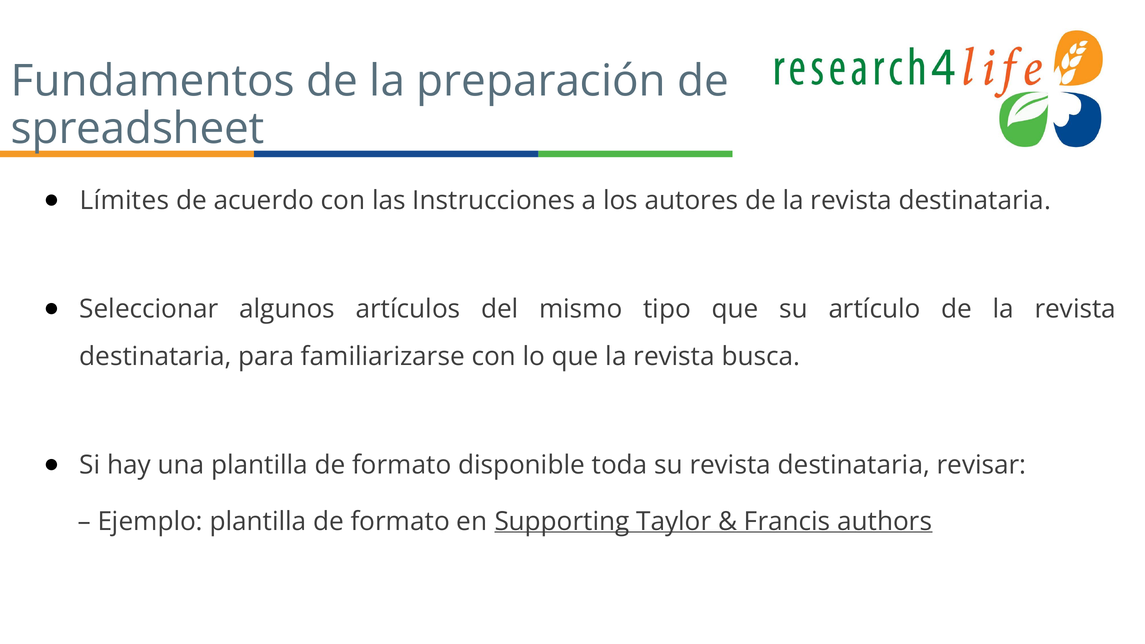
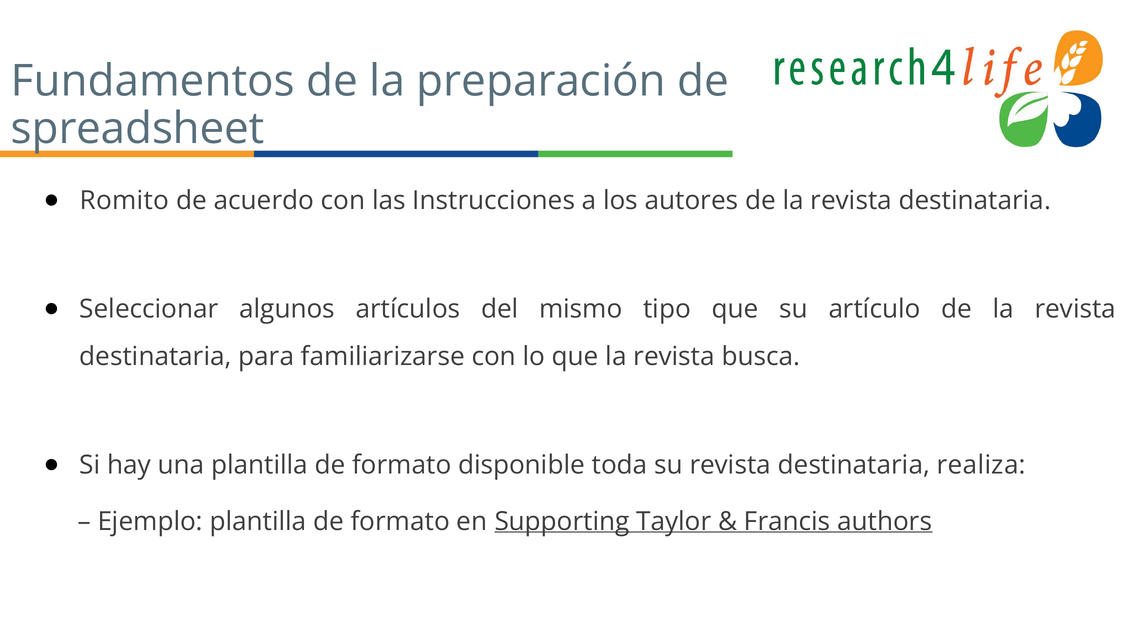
Límites: Límites -> Romito
revisar: revisar -> realiza
